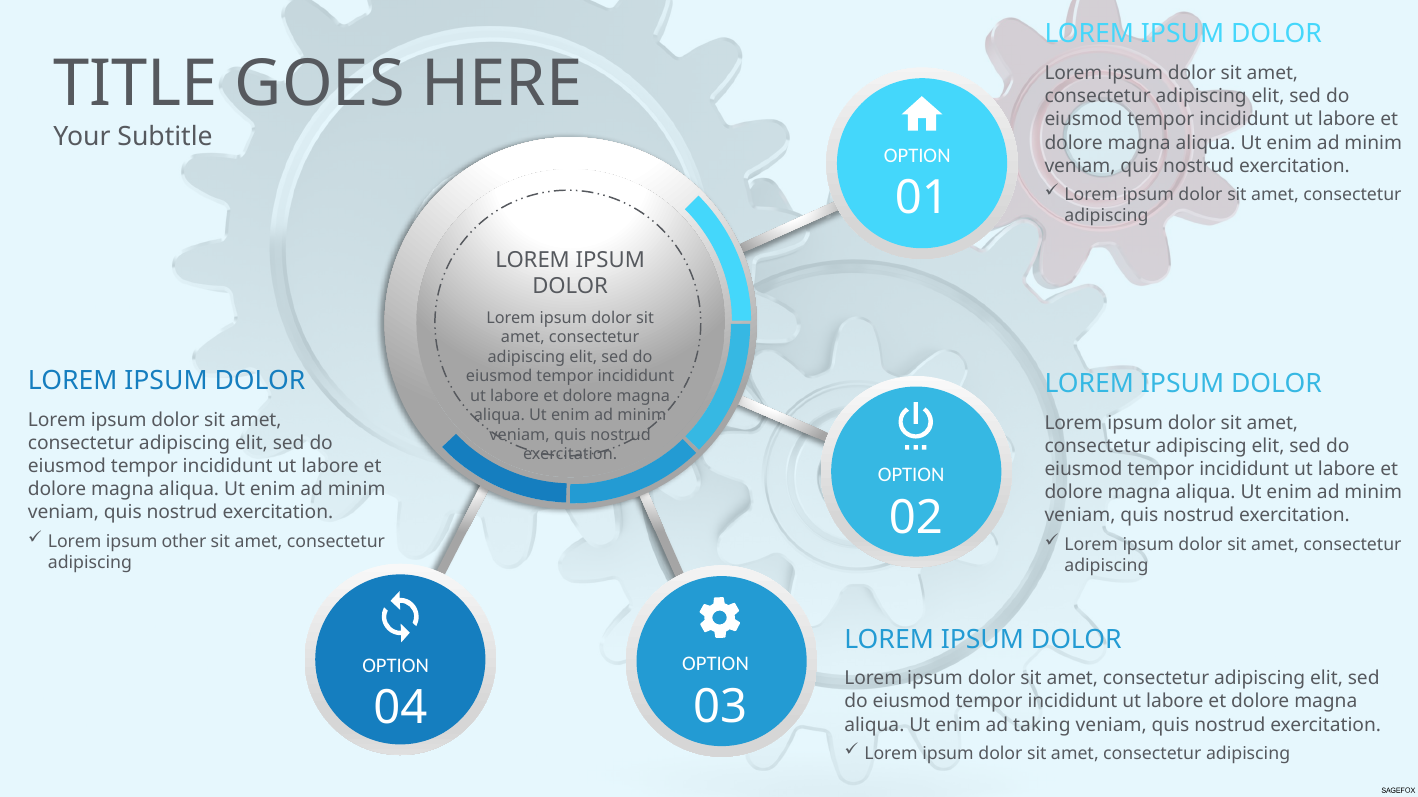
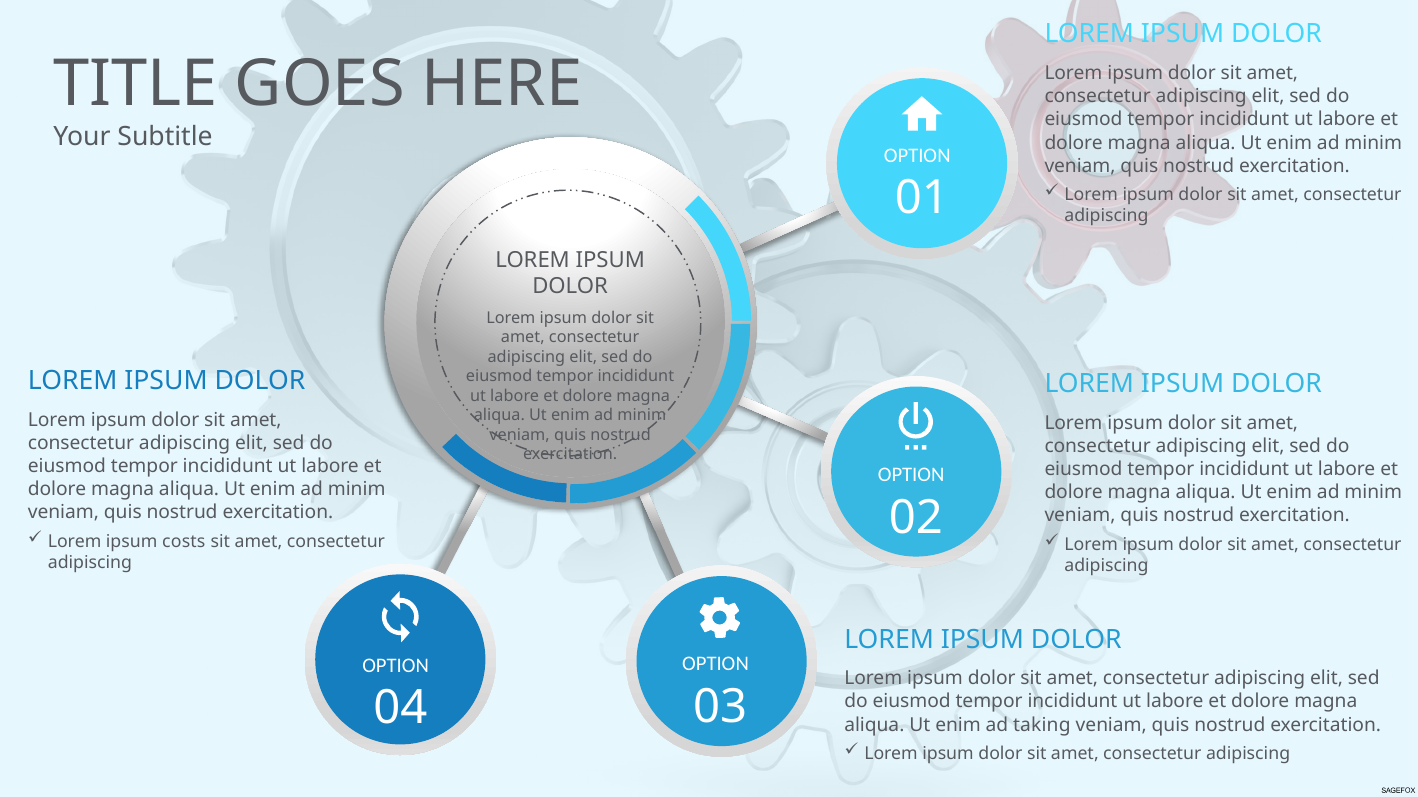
other: other -> costs
